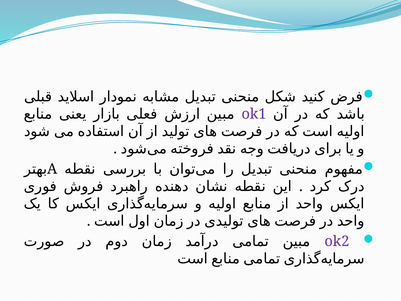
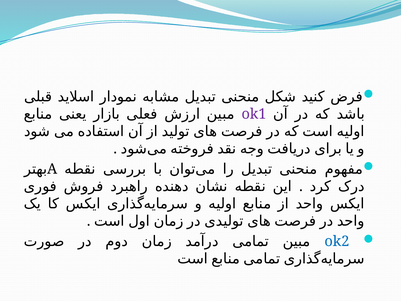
ok2 colour: purple -> blue
